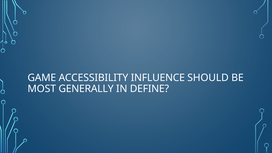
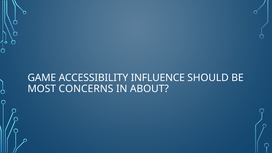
GENERALLY: GENERALLY -> CONCERNS
DEFINE: DEFINE -> ABOUT
